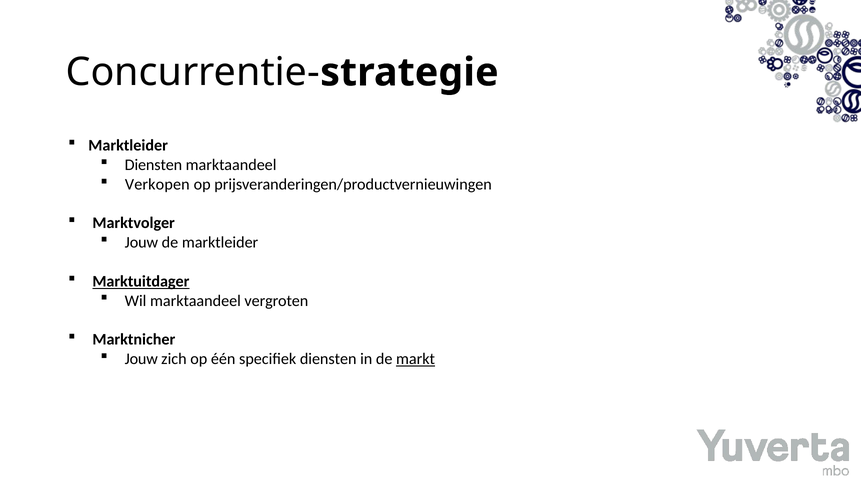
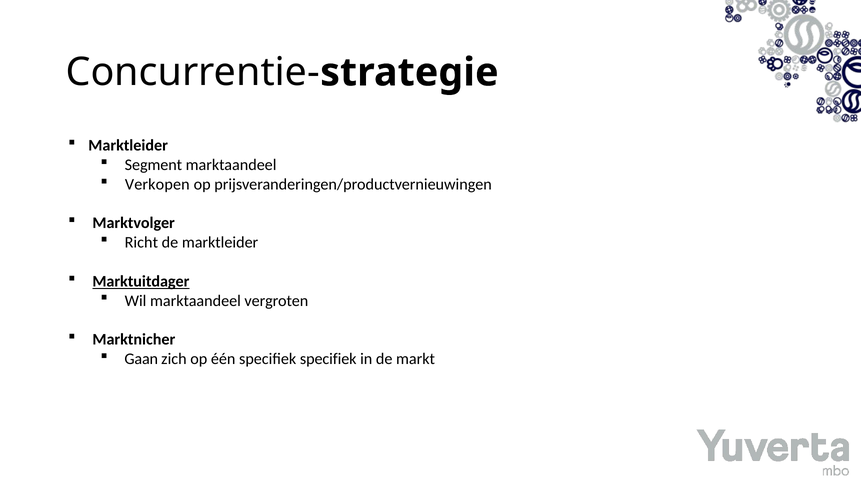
Diensten at (153, 165): Diensten -> Segment
Jouw at (141, 242): Jouw -> Richt
Jouw at (141, 358): Jouw -> Gaan
specifiek diensten: diensten -> specifiek
markt underline: present -> none
